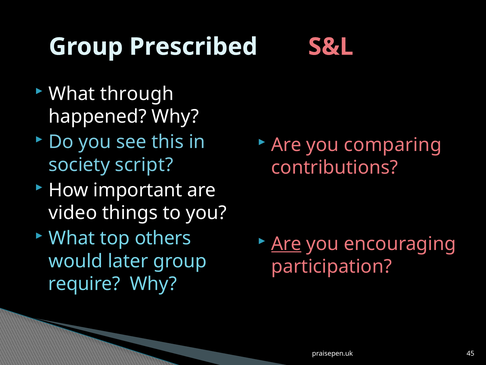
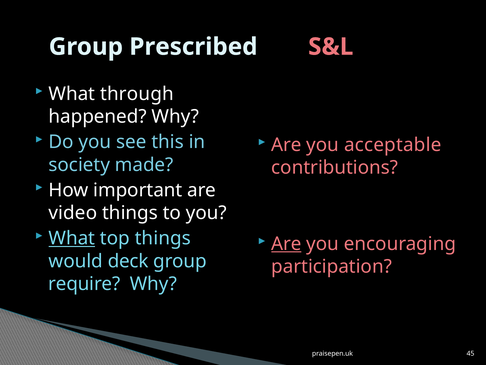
comparing: comparing -> acceptable
script: script -> made
What at (72, 238) underline: none -> present
top others: others -> things
later: later -> deck
